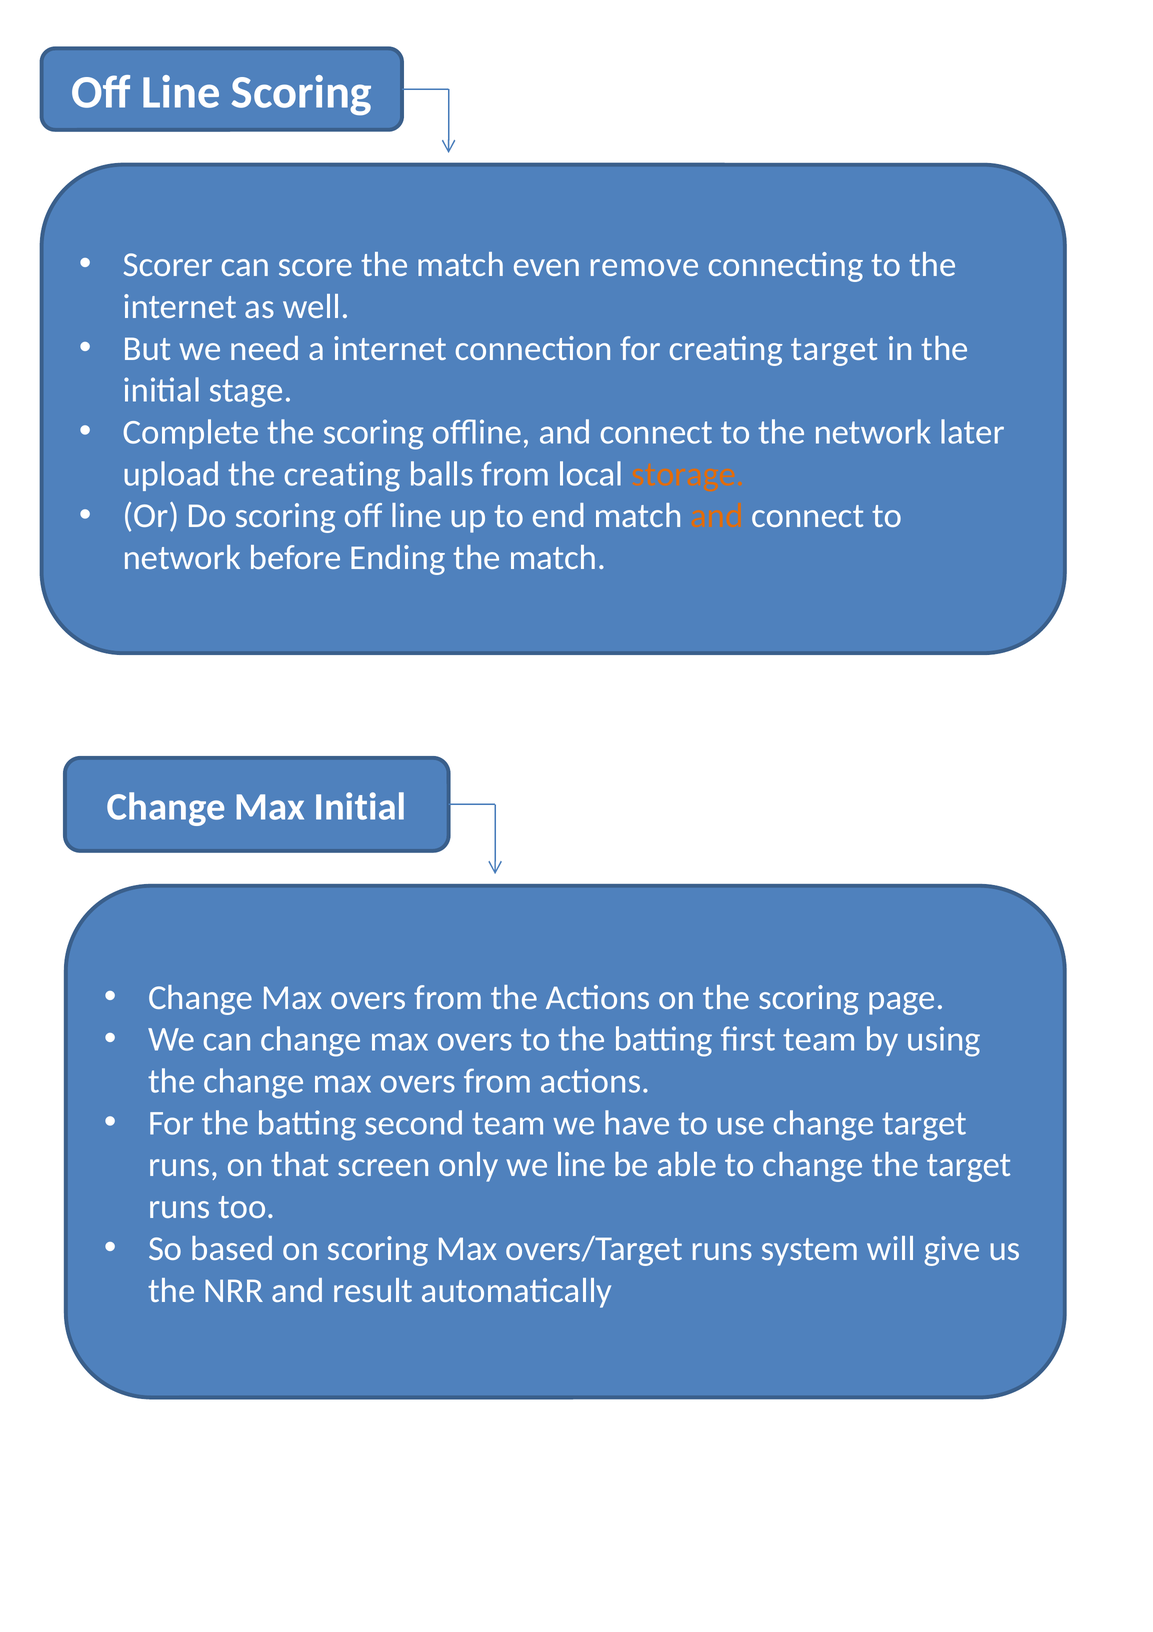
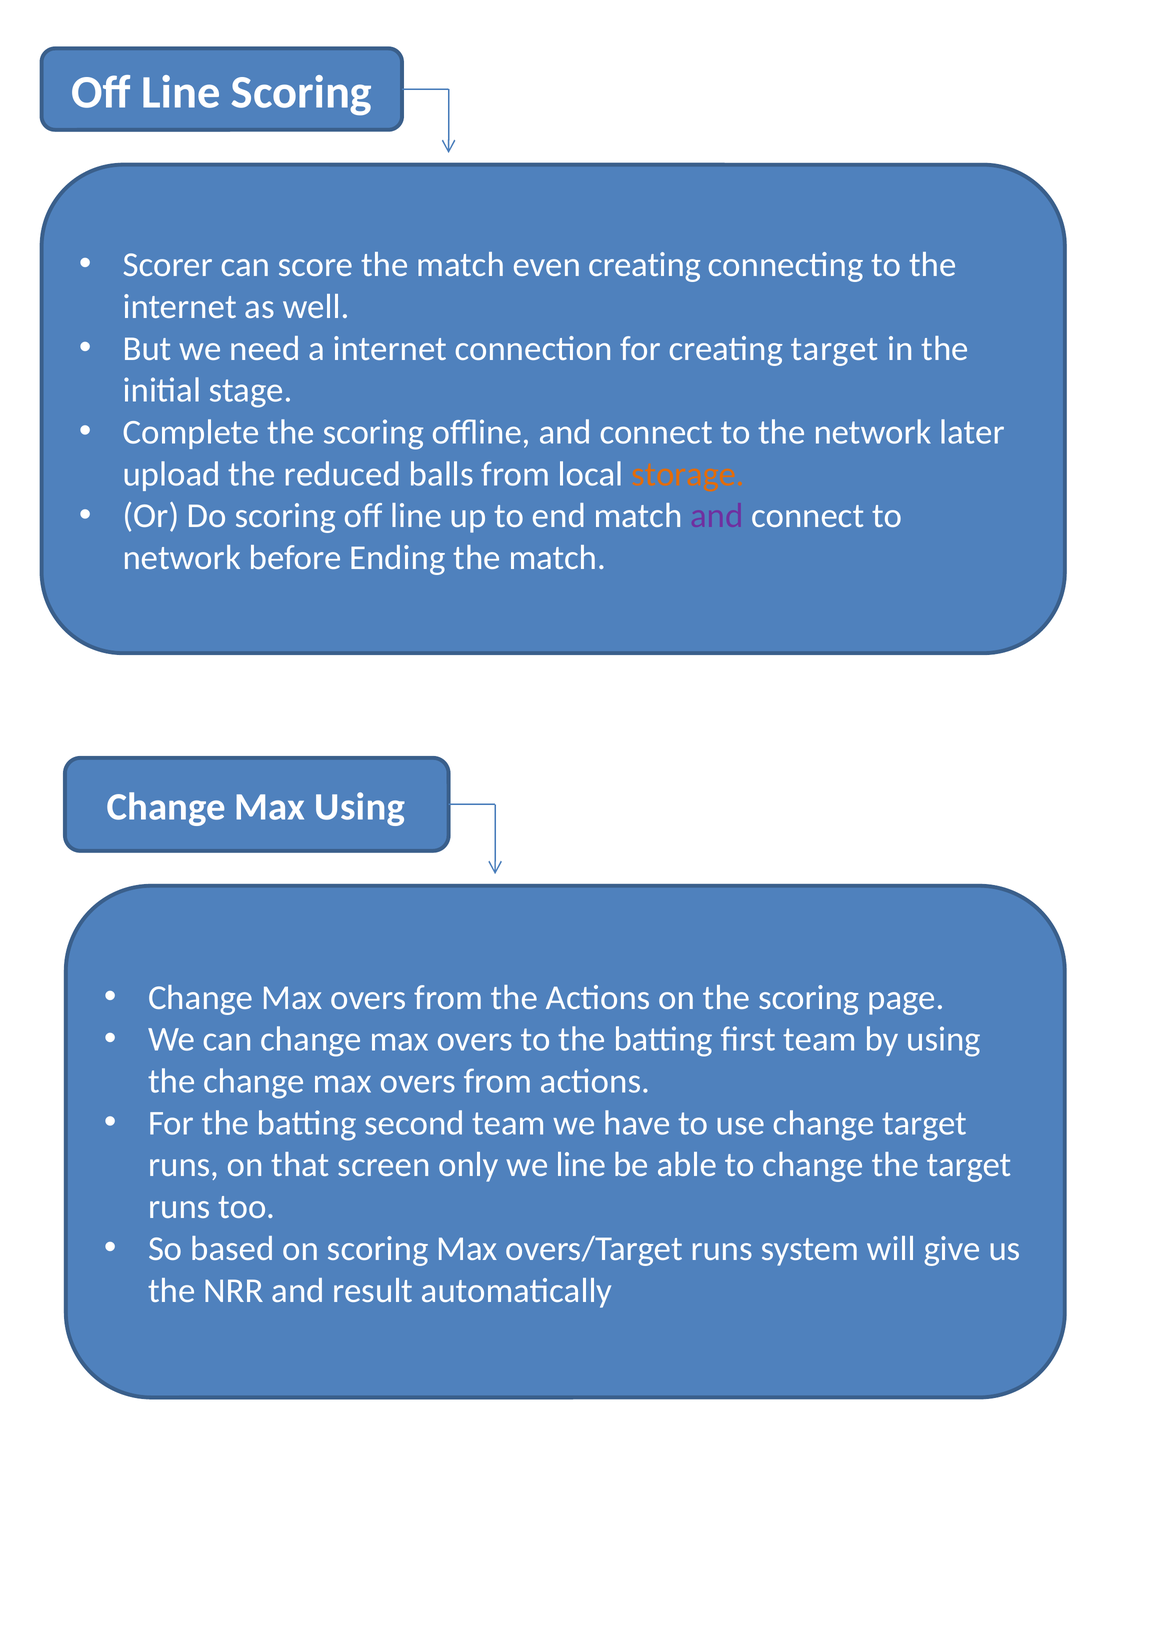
even remove: remove -> creating
the creating: creating -> reduced
and at (717, 516) colour: orange -> purple
Max Initial: Initial -> Using
